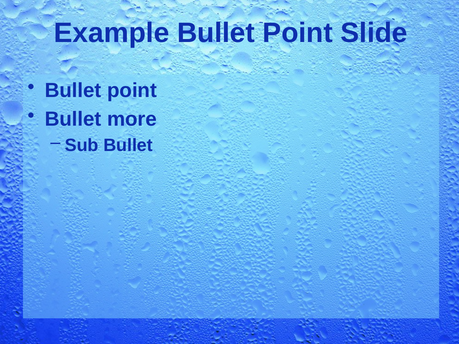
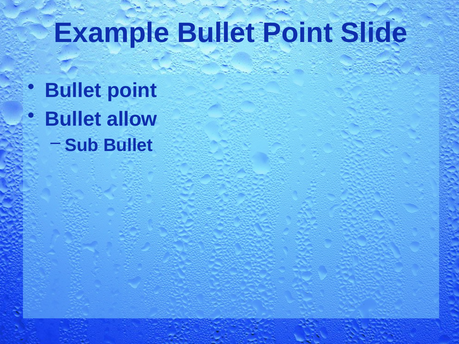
more: more -> allow
